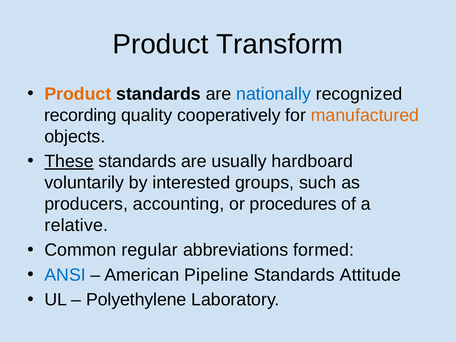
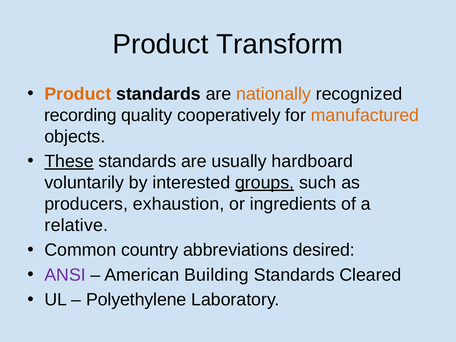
nationally colour: blue -> orange
groups underline: none -> present
accounting: accounting -> exhaustion
procedures: procedures -> ingredients
regular: regular -> country
formed: formed -> desired
ANSI colour: blue -> purple
Pipeline: Pipeline -> Building
Attitude: Attitude -> Cleared
